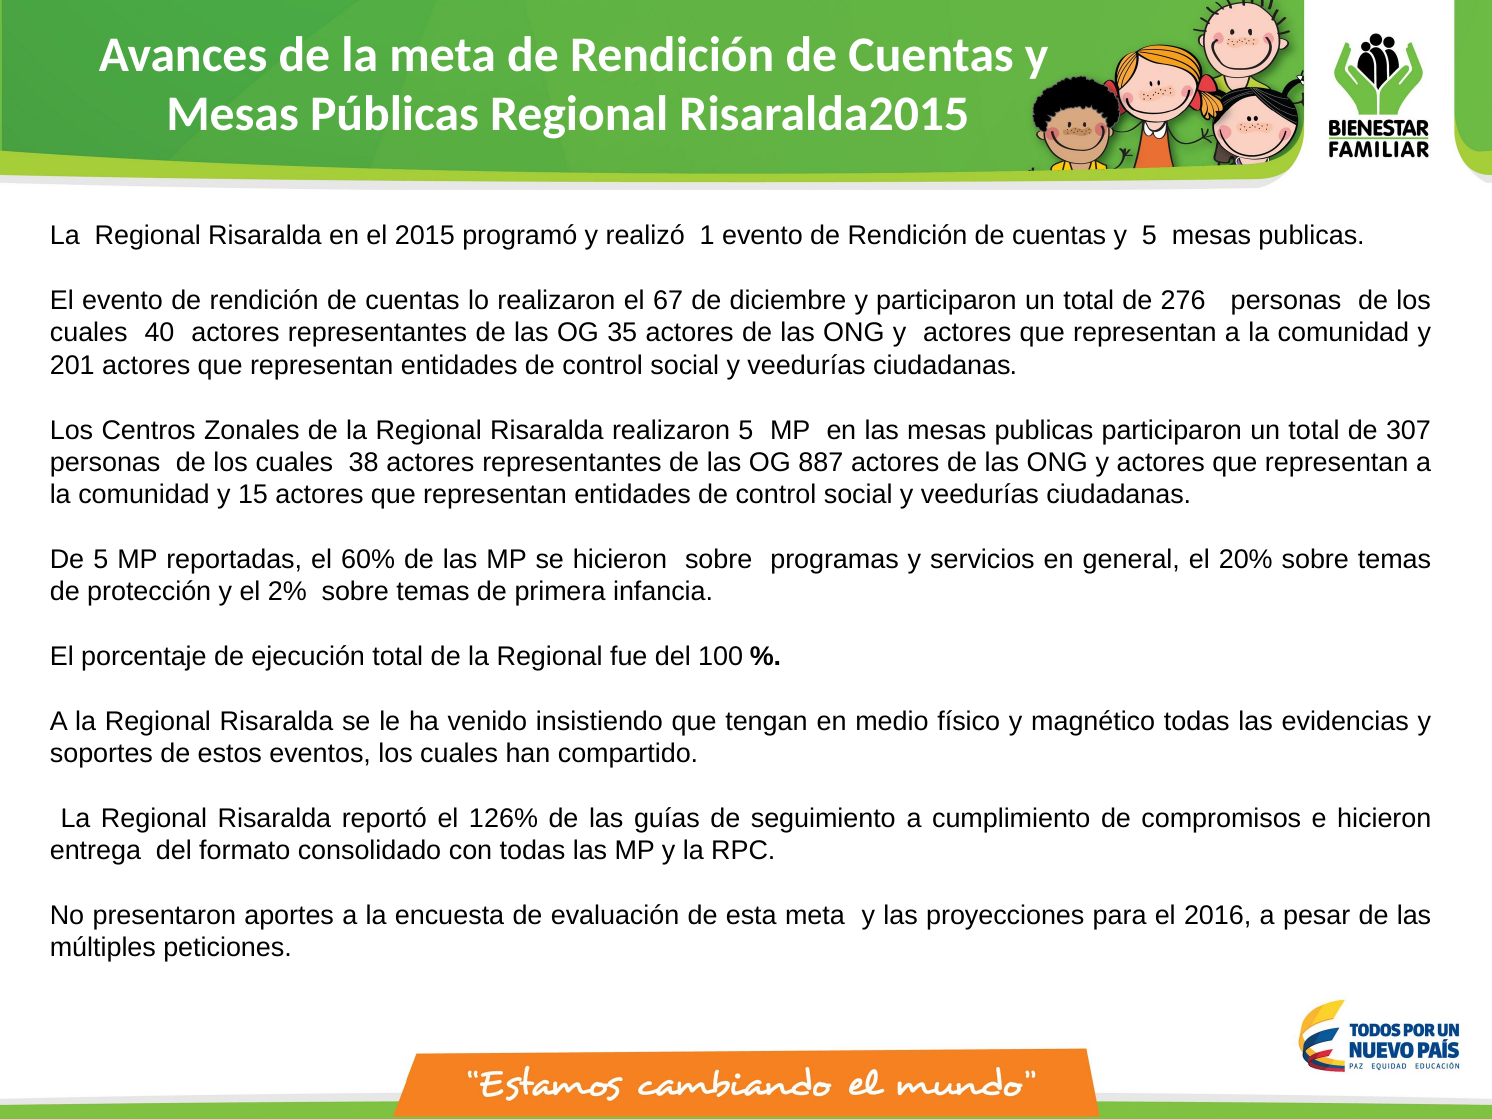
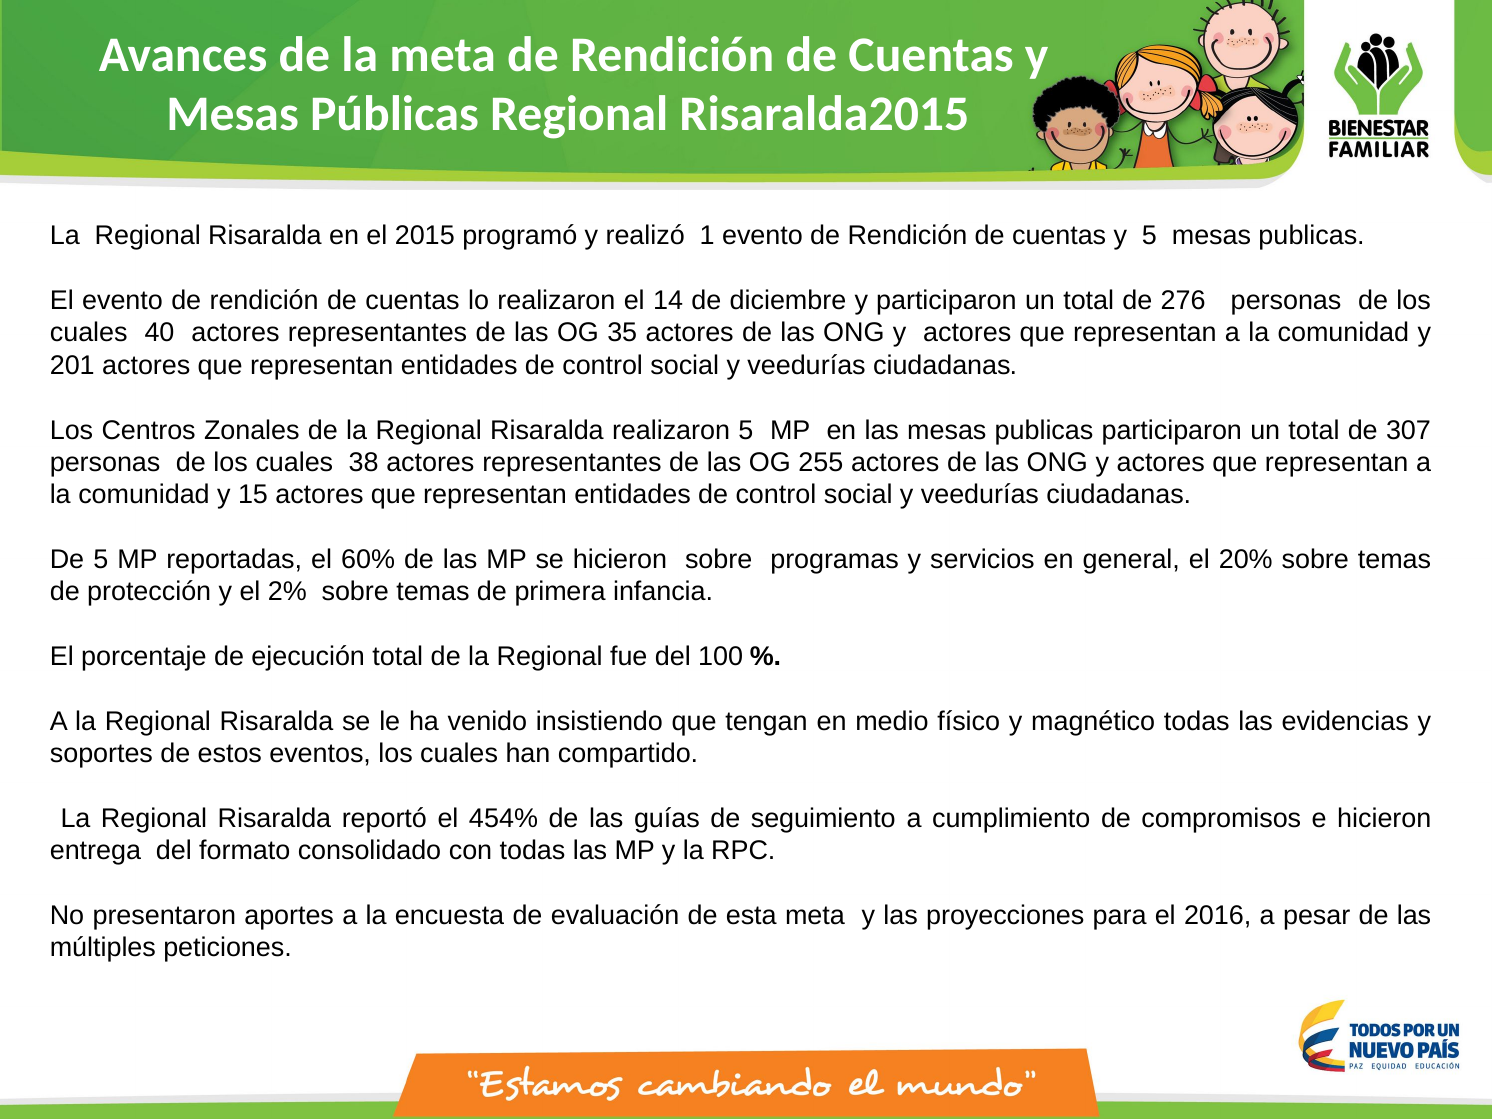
67: 67 -> 14
887: 887 -> 255
126%: 126% -> 454%
